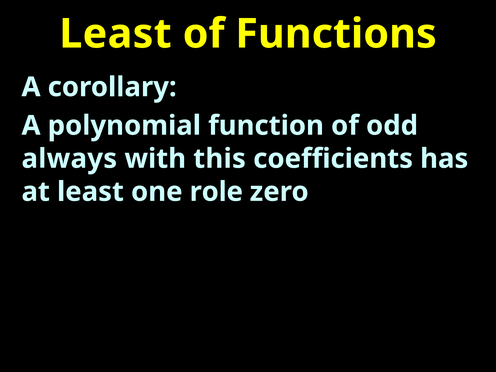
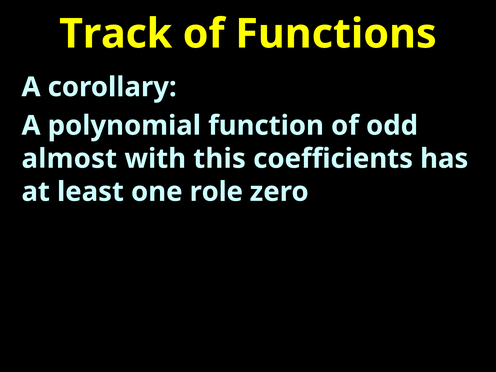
Least at (115, 34): Least -> Track
always: always -> almost
